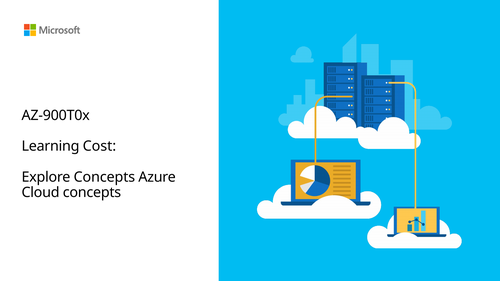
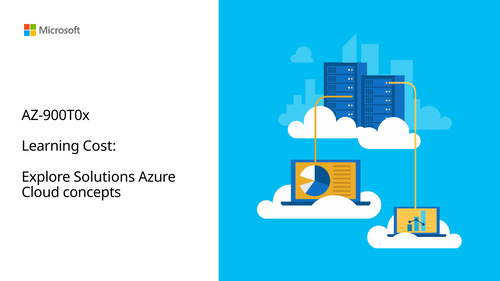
Explore Concepts: Concepts -> Solutions
